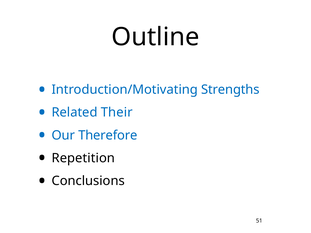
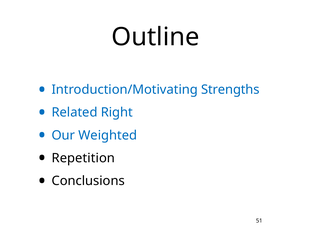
Their: Their -> Right
Therefore: Therefore -> Weighted
